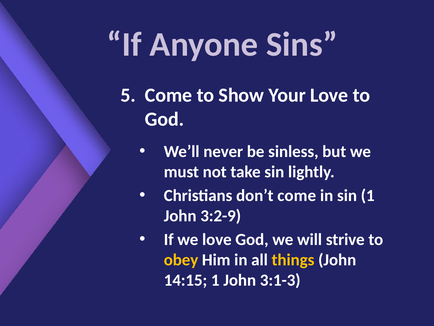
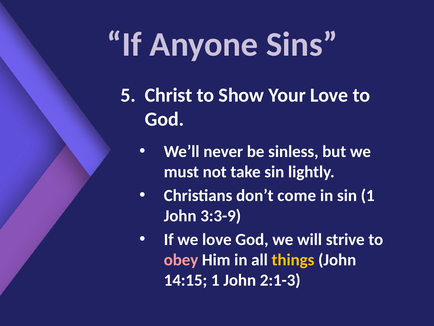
Come at (169, 95): Come -> Christ
3:2-9: 3:2-9 -> 3:3-9
obey colour: yellow -> pink
3:1-3: 3:1-3 -> 2:1-3
